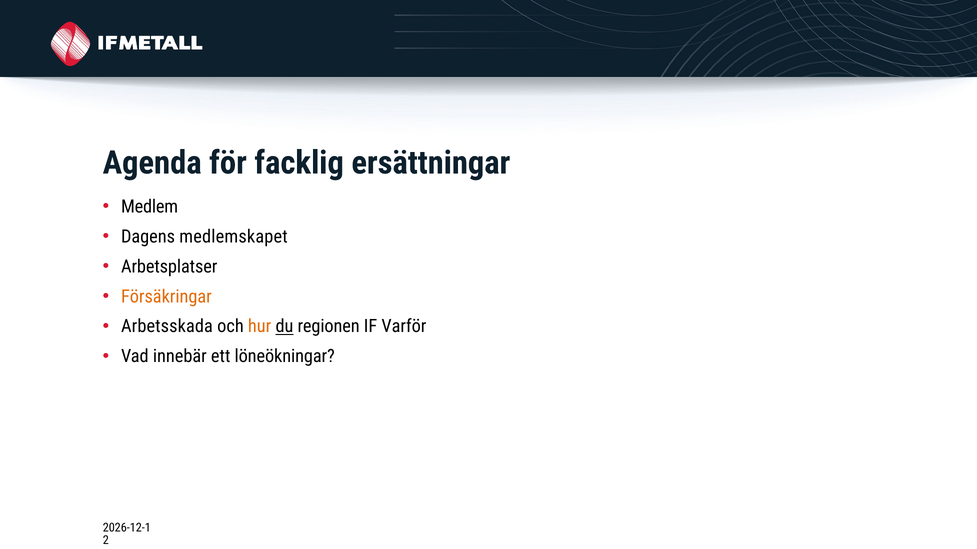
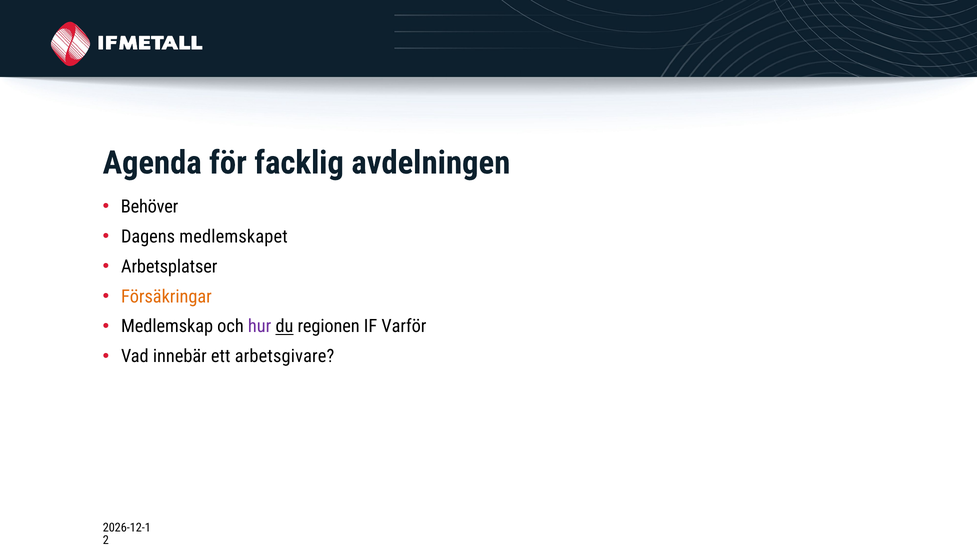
ersättningar: ersättningar -> avdelningen
Medlem: Medlem -> Behöver
Arbetsskada: Arbetsskada -> Medlemskap
hur colour: orange -> purple
löneökningar: löneökningar -> arbetsgivare
